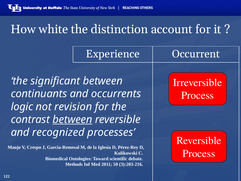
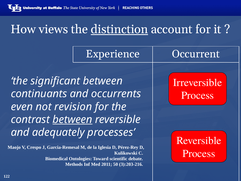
white: white -> views
distinction underline: none -> present
logic: logic -> even
recognized: recognized -> adequately
